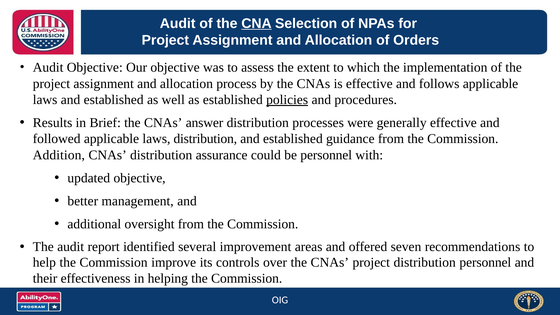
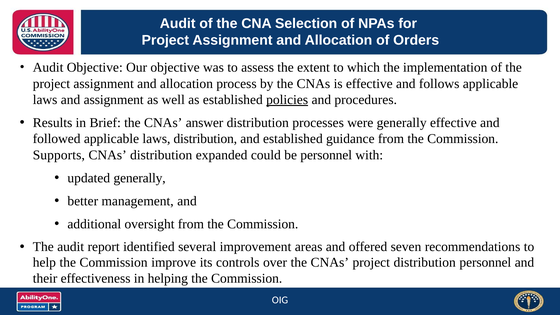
CNA underline: present -> none
laws and established: established -> assignment
Addition: Addition -> Supports
assurance: assurance -> expanded
updated objective: objective -> generally
